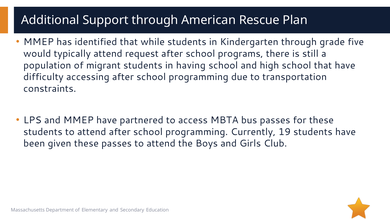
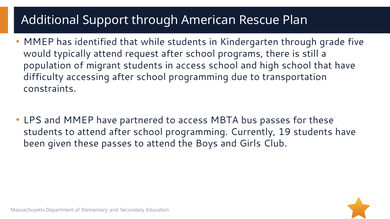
in having: having -> access
